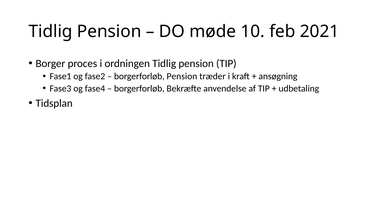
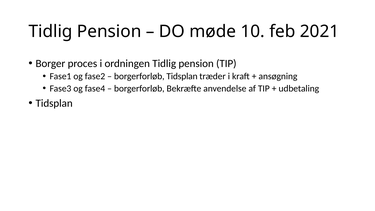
borgerforløb Pension: Pension -> Tidsplan
